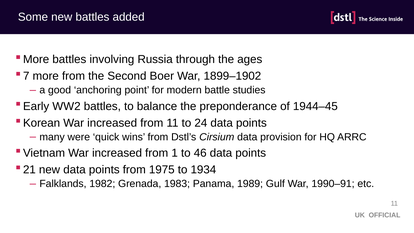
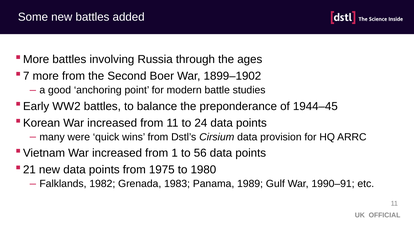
46: 46 -> 56
1934: 1934 -> 1980
